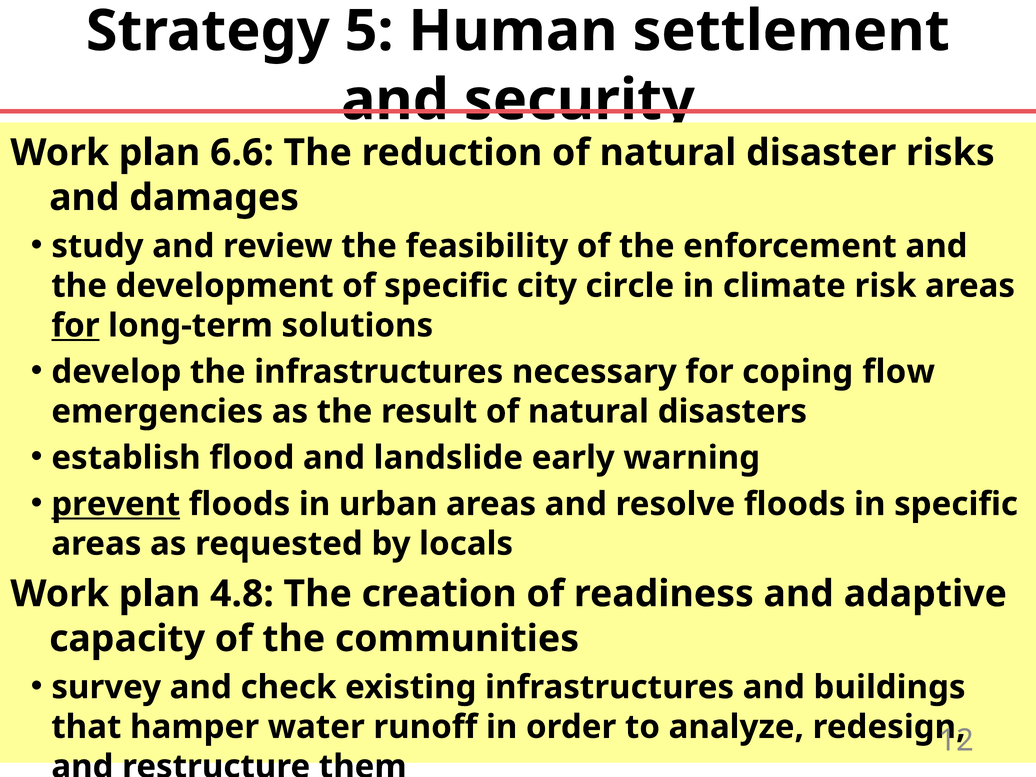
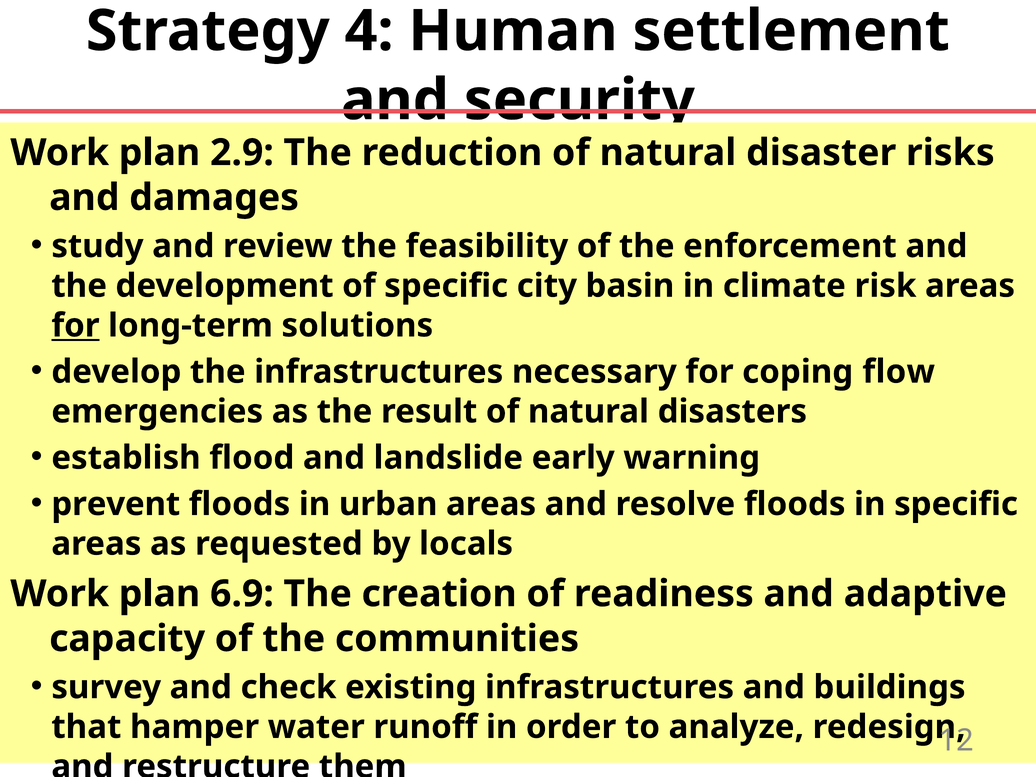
5: 5 -> 4
6.6: 6.6 -> 2.9
circle: circle -> basin
prevent underline: present -> none
4.8: 4.8 -> 6.9
